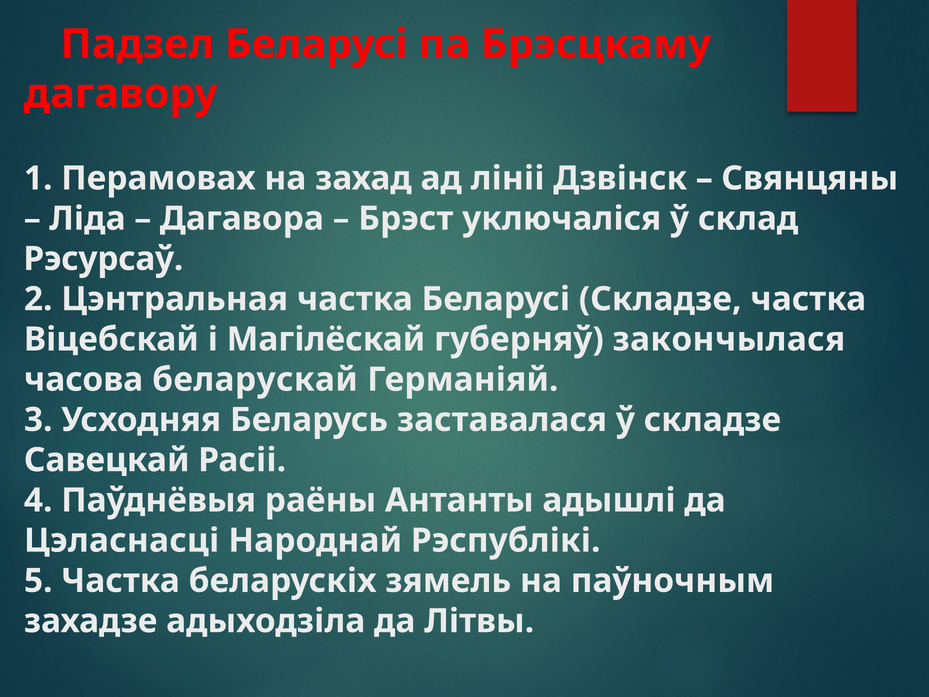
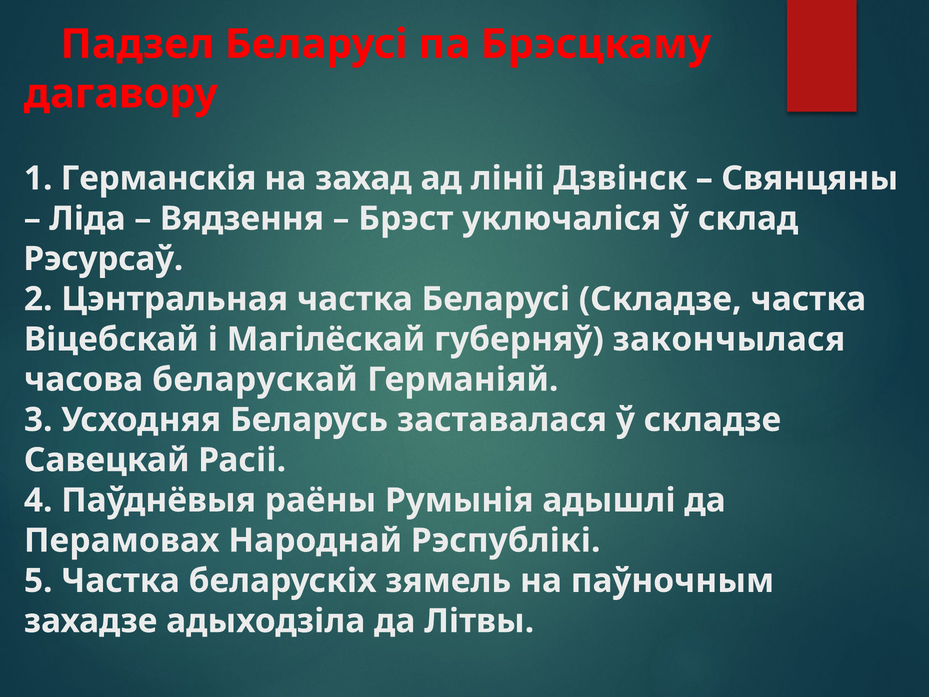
Перамовах: Перамовах -> Германскія
Дагавора: Дагавора -> Вядзення
Антанты: Антанты -> Румынія
Цэласнасці: Цэласнасці -> Перамовах
